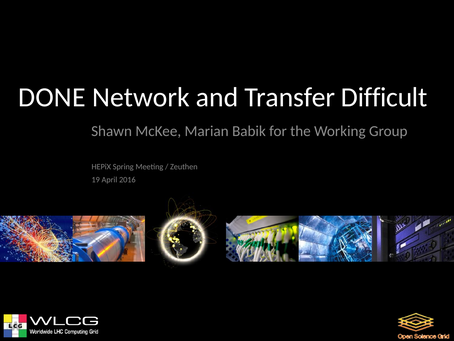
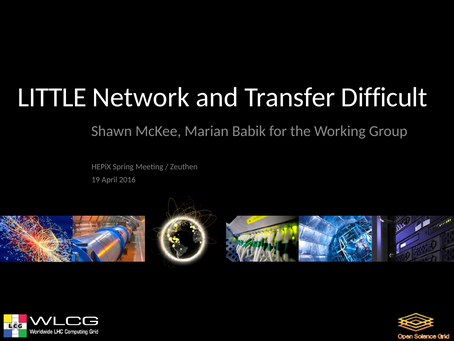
DONE: DONE -> LITTLE
